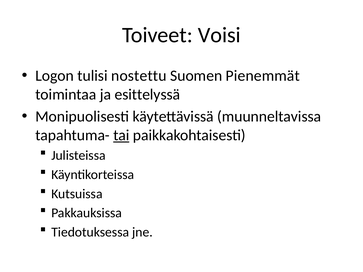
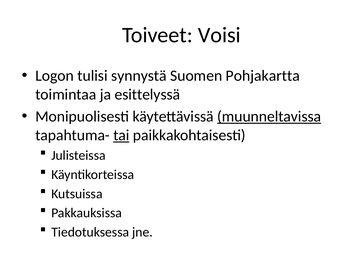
nostettu: nostettu -> synnystä
Pienemmät: Pienemmät -> Pohjakartta
muunneltavissa underline: none -> present
